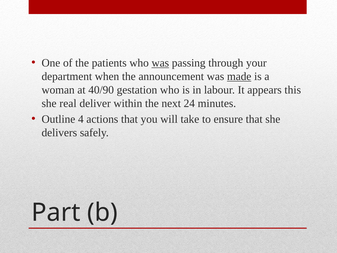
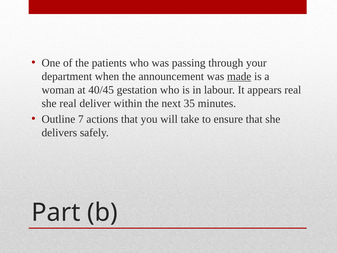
was at (160, 63) underline: present -> none
40/90: 40/90 -> 40/45
appears this: this -> real
24: 24 -> 35
4: 4 -> 7
